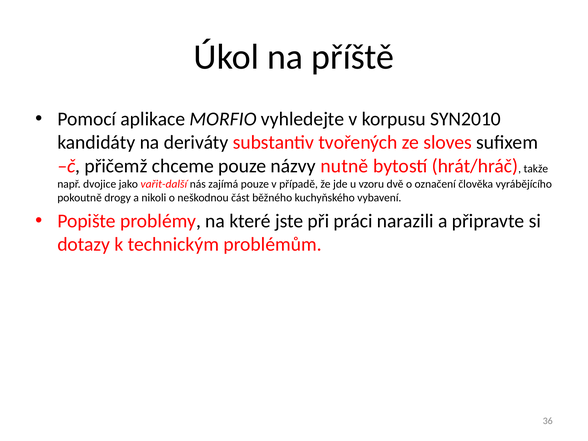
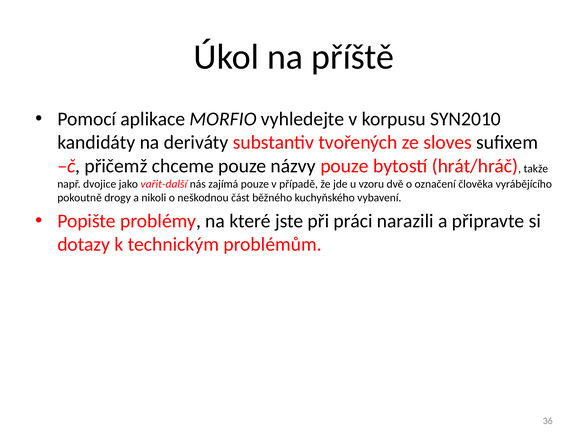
názvy nutně: nutně -> pouze
